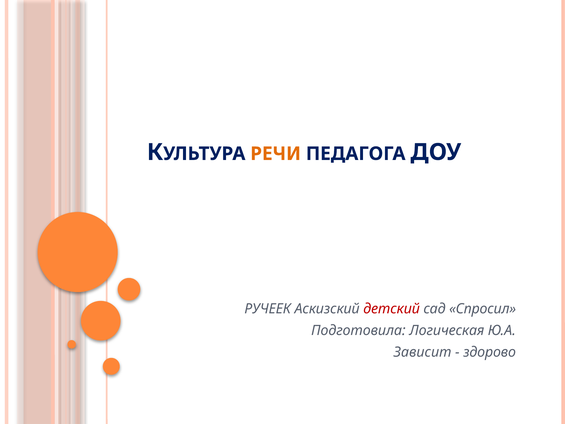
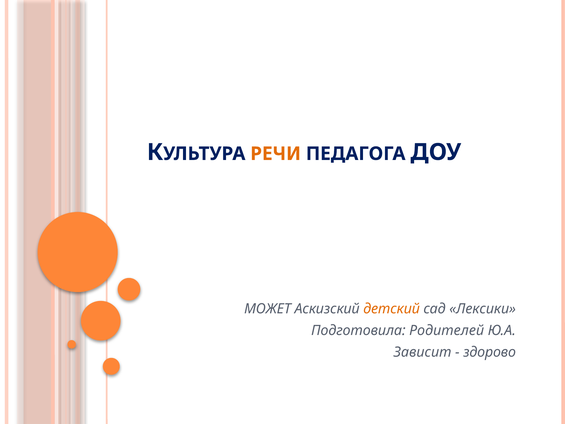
РУЧЕЕК: РУЧЕЕК -> МОЖЕТ
детский colour: red -> orange
Спросил: Спросил -> Лексики
Логическая: Логическая -> Родителей
